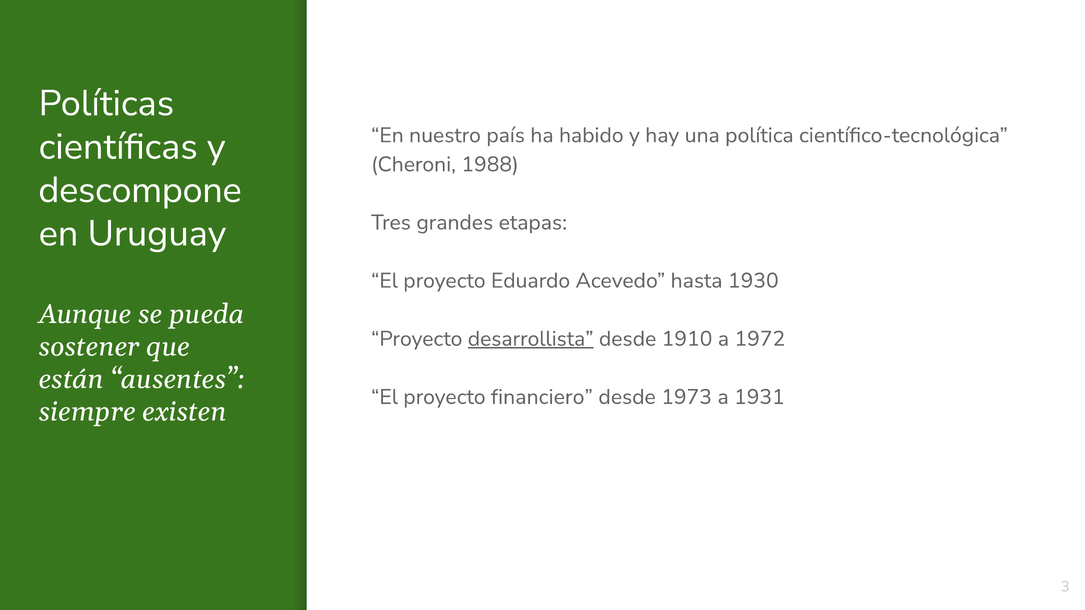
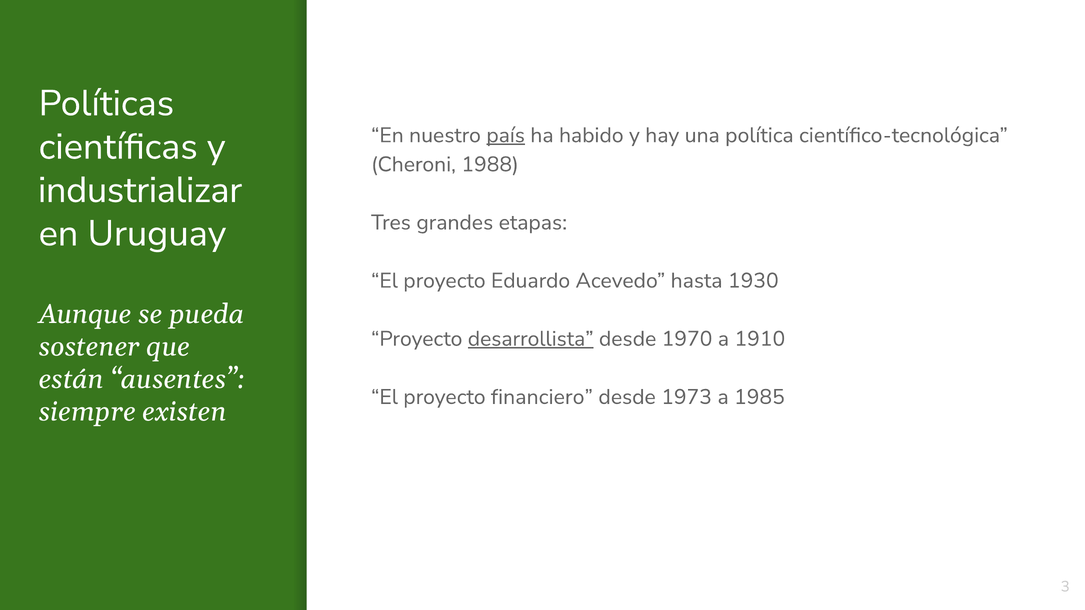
país underline: none -> present
descompone: descompone -> industrializar
1910: 1910 -> 1970
1972: 1972 -> 1910
1931: 1931 -> 1985
